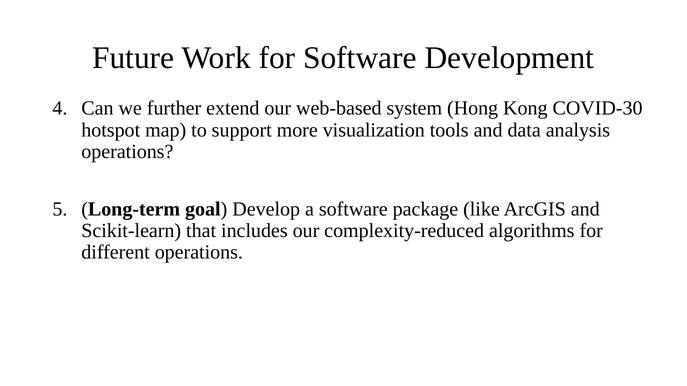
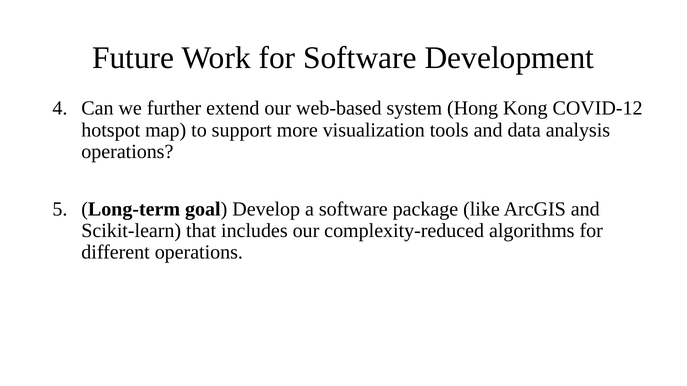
COVID-30: COVID-30 -> COVID-12
